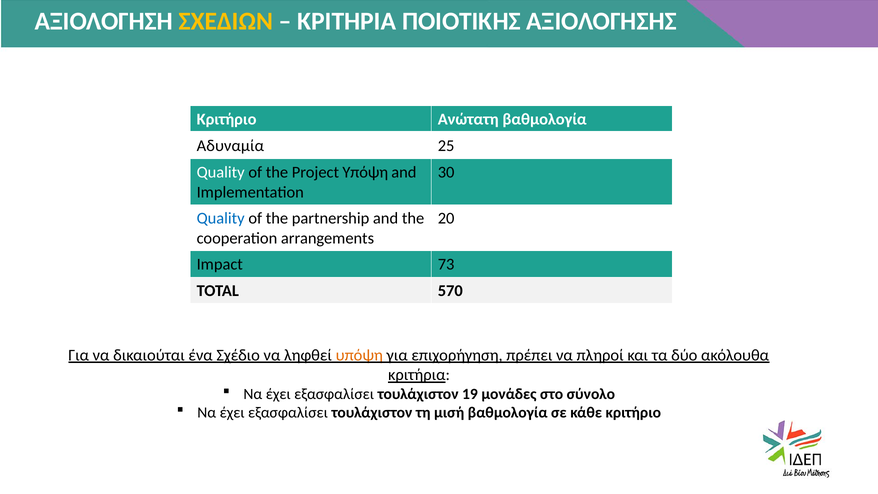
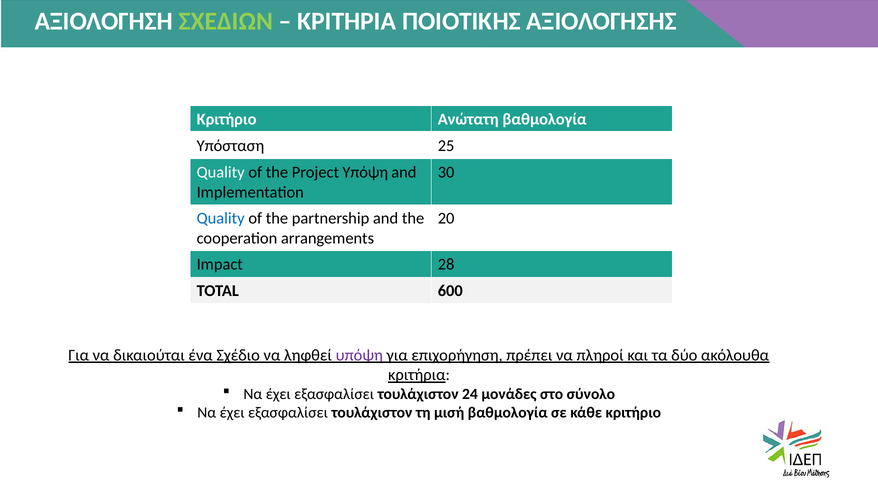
ΣΧΕΔΙΩΝ colour: yellow -> light green
Αδυναμία: Αδυναμία -> Υπόσταση
73: 73 -> 28
570: 570 -> 600
υπόψη at (359, 355) colour: orange -> purple
19: 19 -> 24
